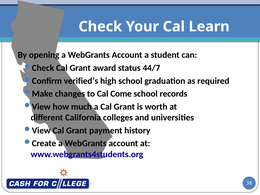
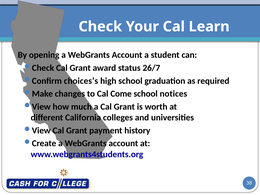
44/7: 44/7 -> 26/7
verified’s: verified’s -> choices’s
records: records -> notices
